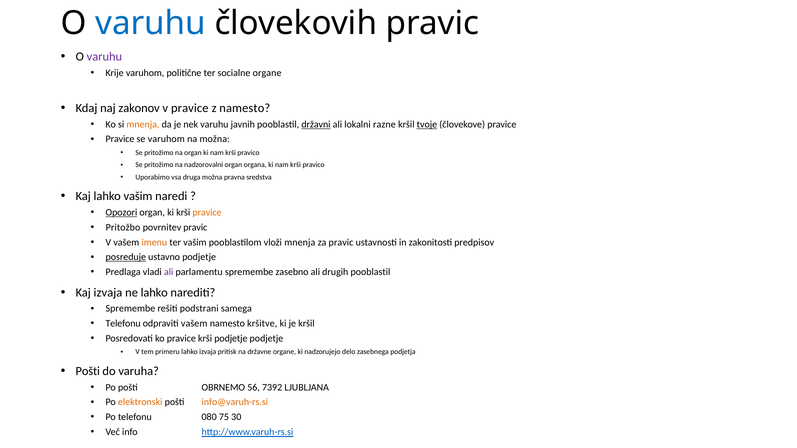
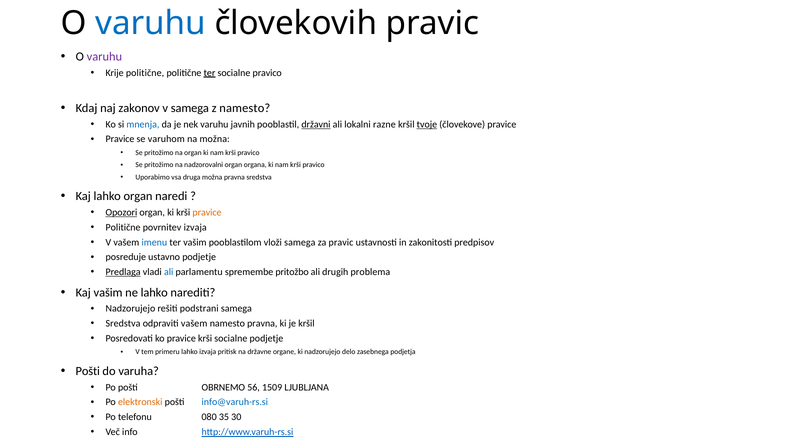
Krije varuhom: varuhom -> politične
ter at (210, 73) underline: none -> present
socialne organe: organe -> pravico
v pravice: pravice -> samega
mnenja at (143, 124) colour: orange -> blue
lahko vašim: vašim -> organ
Pritožbo at (123, 228): Pritožbo -> Politične
povrnitev pravic: pravic -> izvaja
imenu colour: orange -> blue
vloži mnenja: mnenja -> samega
posreduje underline: present -> none
Predlaga underline: none -> present
ali at (169, 272) colour: purple -> blue
zasebno: zasebno -> pritožbo
drugih pooblastil: pooblastil -> problema
Kaj izvaja: izvaja -> vašim
Spremembe at (130, 309): Spremembe -> Nadzorujejo
Telefonu at (123, 324): Telefonu -> Sredstva
namesto kršitve: kršitve -> pravna
krši podjetje: podjetje -> socialne
7392: 7392 -> 1509
info@varuh-rs.si colour: orange -> blue
75: 75 -> 35
